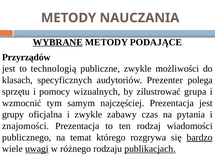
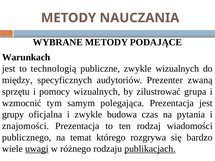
WYBRANE underline: present -> none
Przyrządów: Przyrządów -> Warunkach
zwykle możliwości: możliwości -> wizualnych
klasach: klasach -> między
polega: polega -> zwaną
najczęściej: najczęściej -> polegająca
zabawy: zabawy -> budowa
bardzo underline: present -> none
